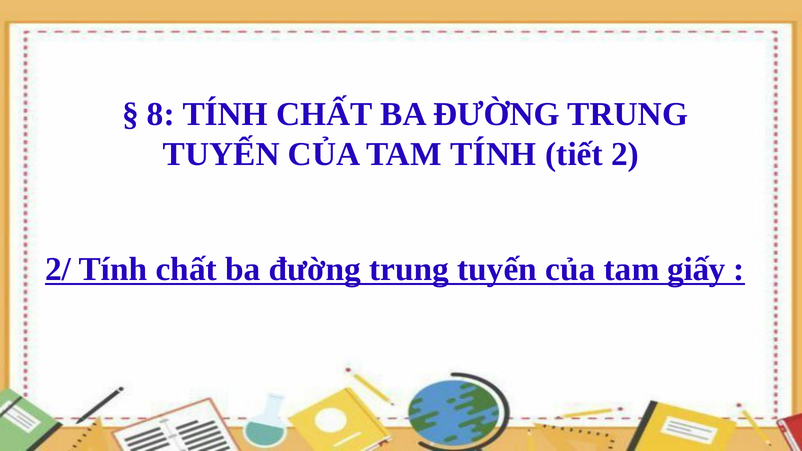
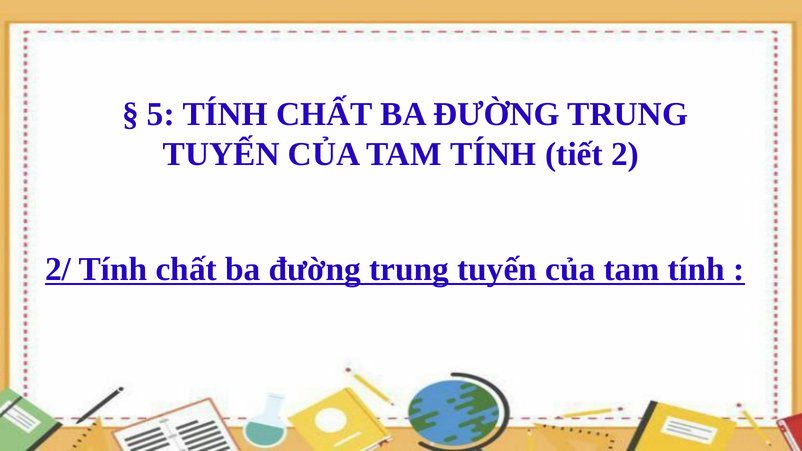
8: 8 -> 5
giấy at (696, 269): giấy -> tính
